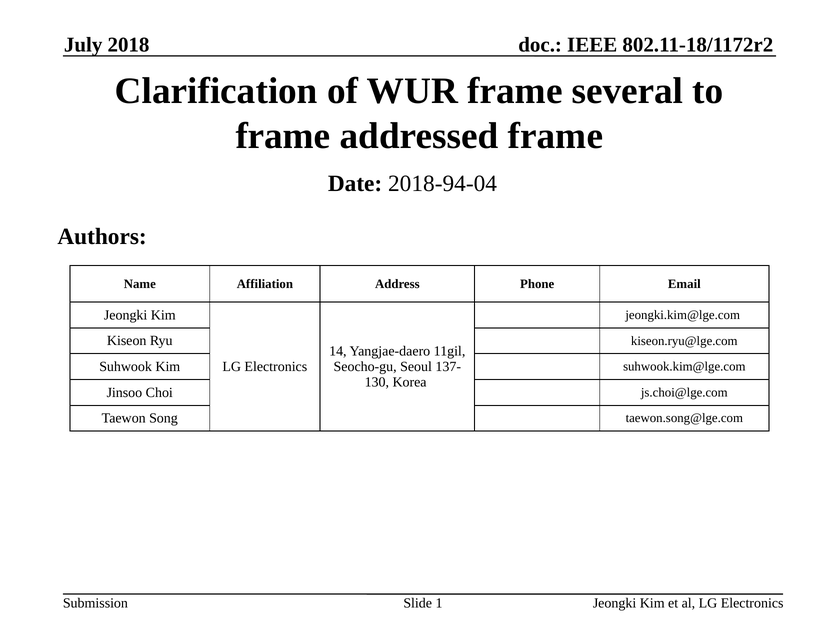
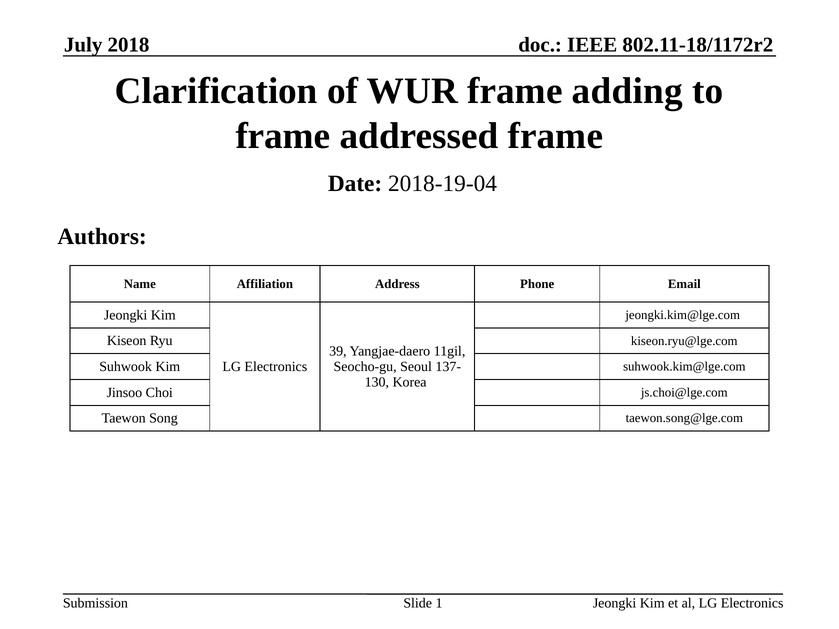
several: several -> adding
2018-94-04: 2018-94-04 -> 2018-19-04
14: 14 -> 39
